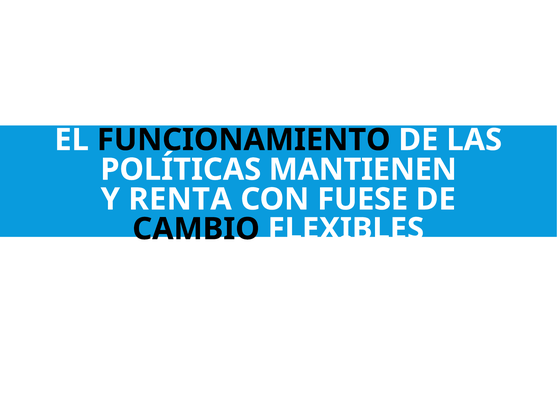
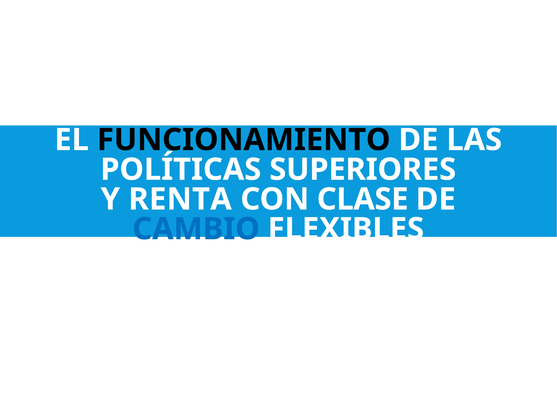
MANTIENEN: MANTIENEN -> SUPERIORES
FUESE: FUESE -> CLASE
CAMBIO colour: black -> blue
